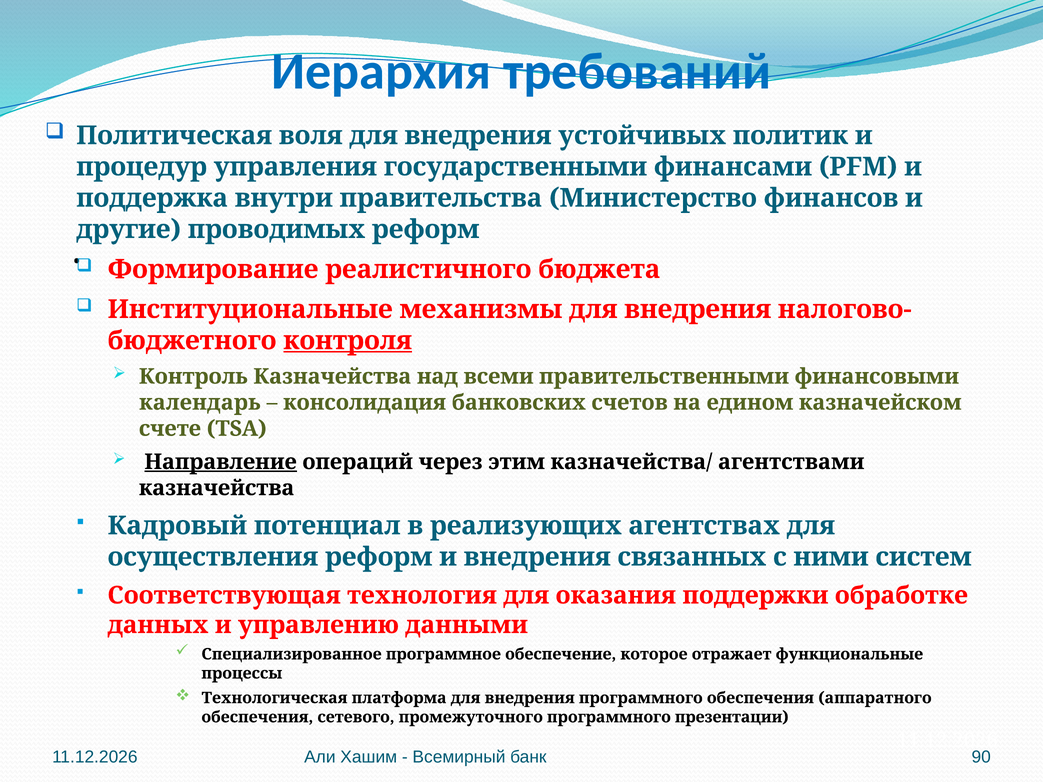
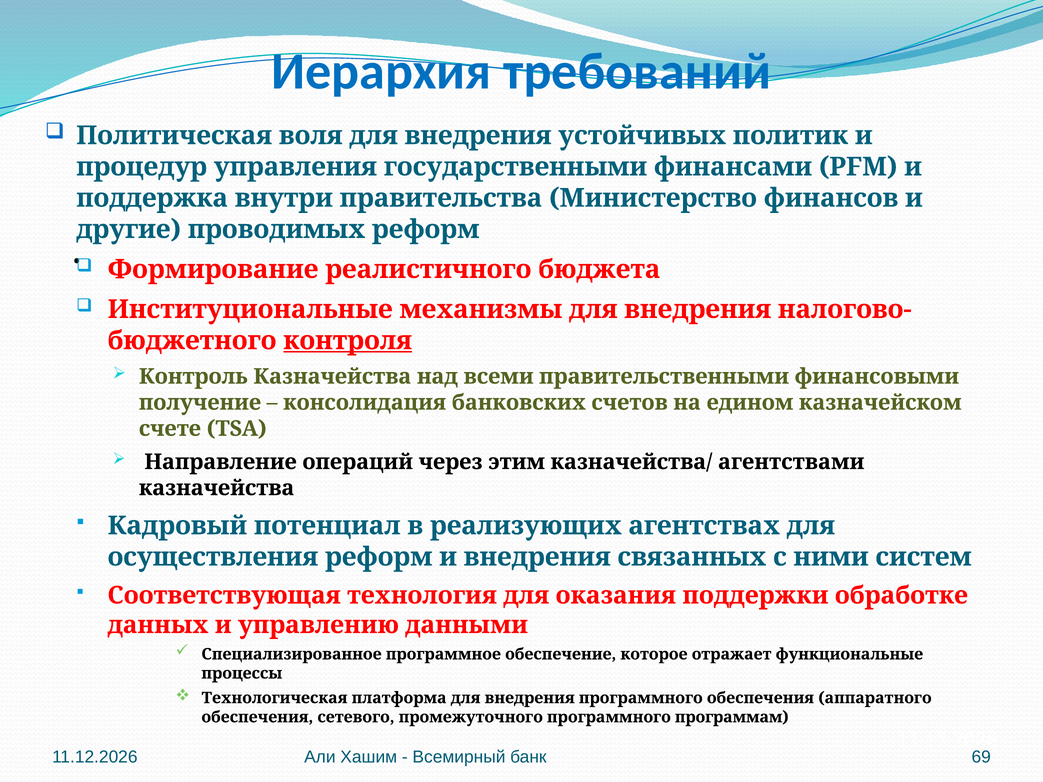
календарь: календарь -> получение
Направление underline: present -> none
презентации: презентации -> программам
90: 90 -> 69
